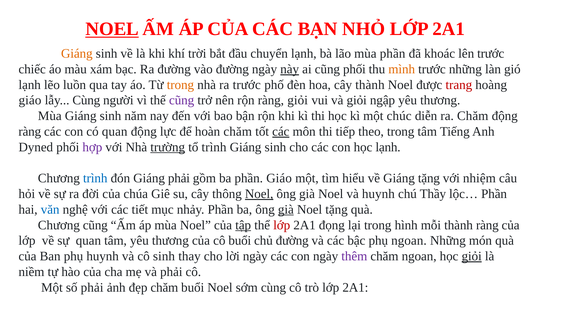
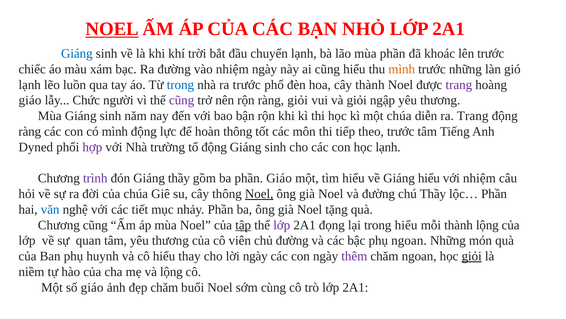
Giáng at (77, 53) colour: orange -> blue
vào đường: đường -> nhiệm
này underline: present -> none
cũng phối: phối -> hiểu
trong at (180, 85) colour: orange -> blue
trang at (459, 85) colour: red -> purple
lẫy Cùng: Cùng -> Chức
một chúc: chúc -> chúa
ra Chăm: Chăm -> Trang
có quan: quan -> mình
hoàn chăm: chăm -> thông
các at (281, 131) underline: present -> none
theo trong: trong -> trước
trường underline: present -> none
tổ trình: trình -> động
trình at (95, 178) colour: blue -> purple
Giáng phải: phải -> thầy
Giáng tặng: tặng -> hiểu
và huynh: huynh -> đường
già at (286, 209) underline: present -> none
lớp at (282, 225) colour: red -> purple
trong hình: hình -> hiểu
thành ràng: ràng -> lộng
cô buổi: buổi -> viên
cô sinh: sinh -> hiểu
và phải: phải -> lộng
số phải: phải -> giáo
